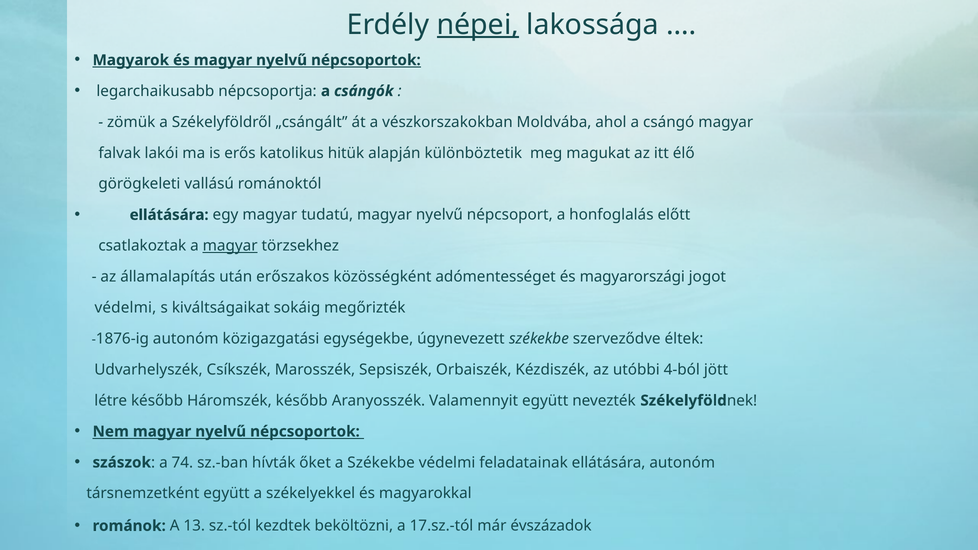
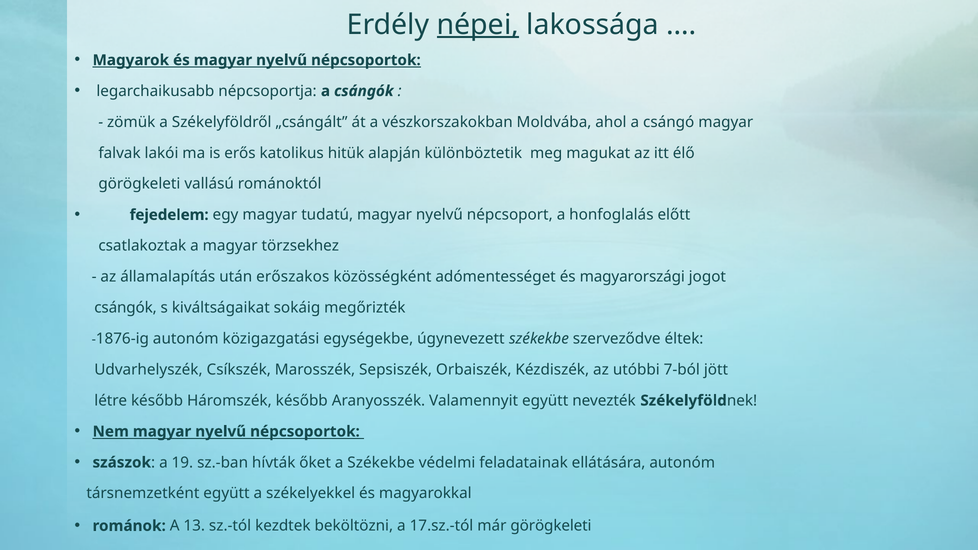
ellátására at (169, 215): ellátására -> fejedelem
magyar at (230, 246) underline: present -> none
védelmi at (125, 308): védelmi -> csángók
4-ból: 4-ból -> 7-ból
74: 74 -> 19
már évszázadok: évszázadok -> görögkeleti
